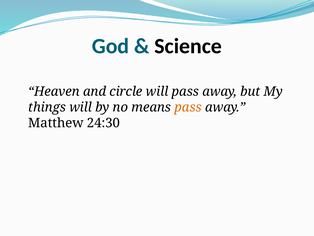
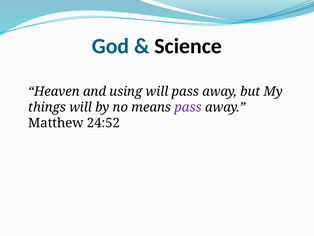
circle: circle -> using
pass at (188, 107) colour: orange -> purple
24:30: 24:30 -> 24:52
